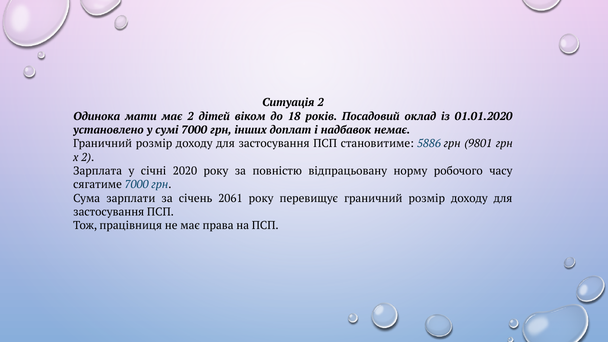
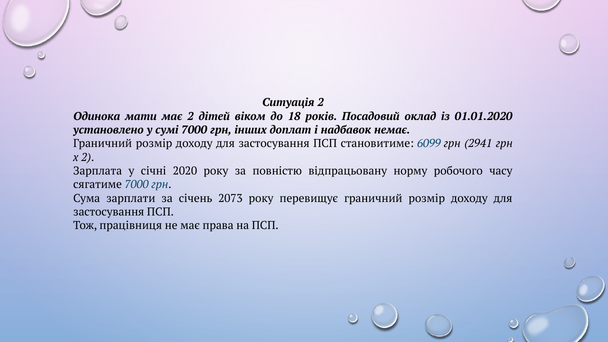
5886: 5886 -> 6099
9801: 9801 -> 2941
2061: 2061 -> 2073
